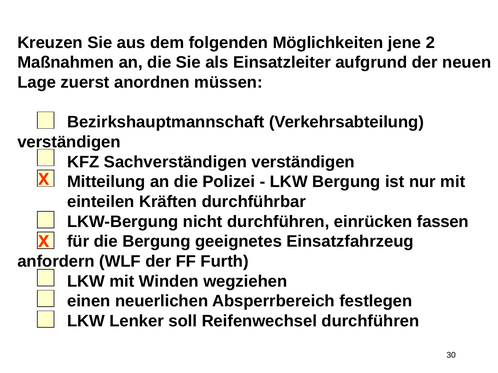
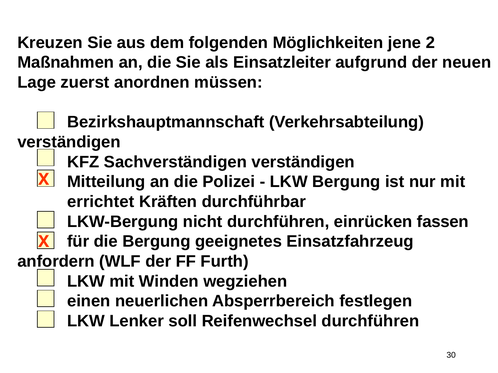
einteilen: einteilen -> errichtet
